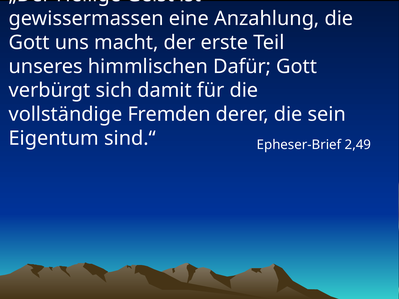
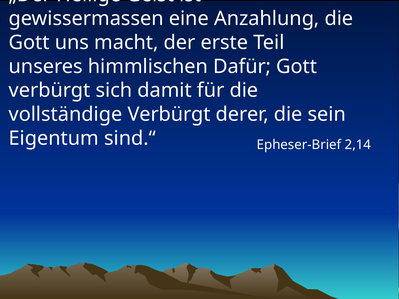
vollständige Fremden: Fremden -> Verbürgt
2,49: 2,49 -> 2,14
